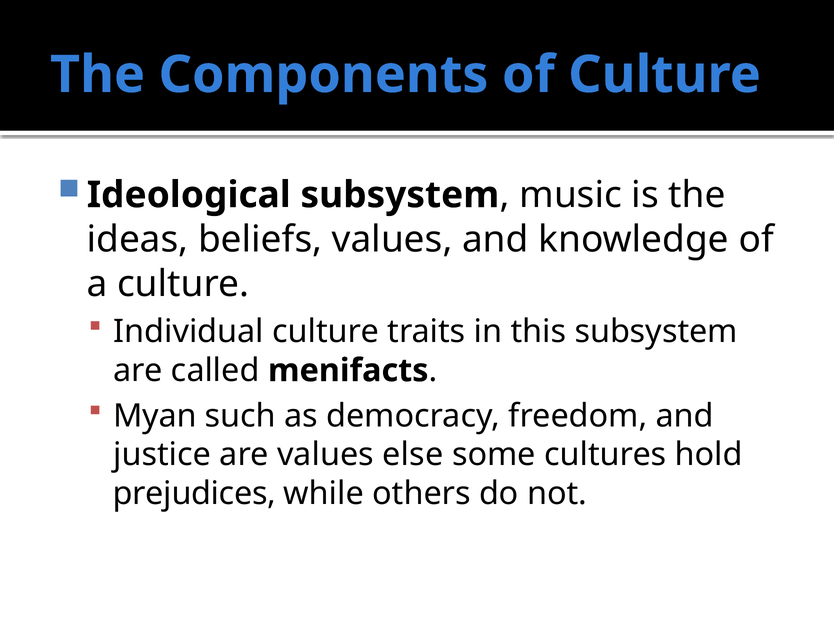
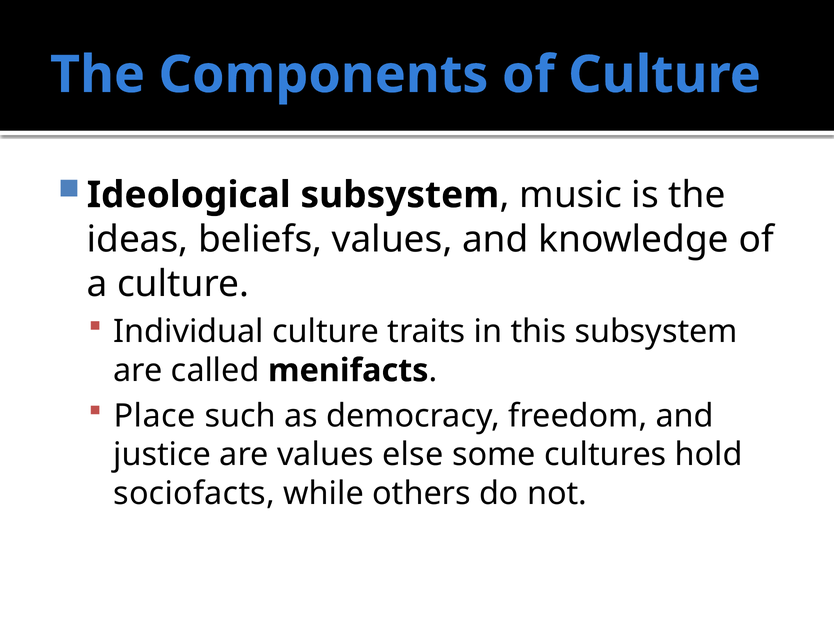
Myan: Myan -> Place
prejudices: prejudices -> sociofacts
